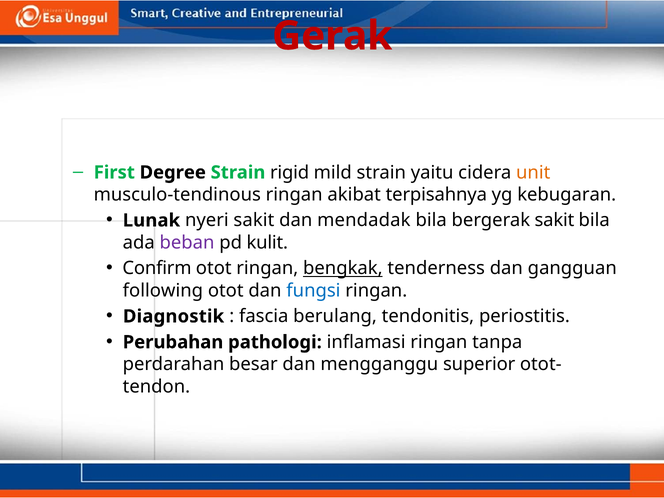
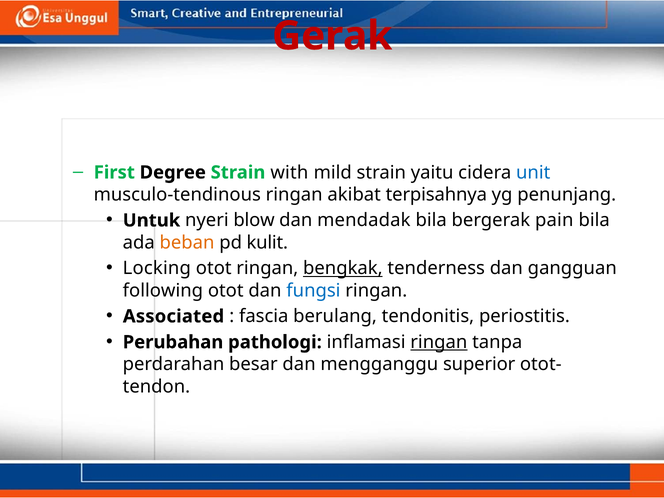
rigid: rigid -> with
unit colour: orange -> blue
kebugaran: kebugaran -> penunjang
Lunak: Lunak -> Untuk
nyeri sakit: sakit -> blow
bergerak sakit: sakit -> pain
beban colour: purple -> orange
Confirm: Confirm -> Locking
Diagnostik: Diagnostik -> Associated
ringan at (439, 342) underline: none -> present
